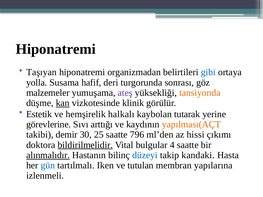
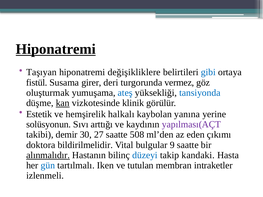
Hiponatremi at (56, 49) underline: none -> present
organizmadan: organizmadan -> değişikliklere
yolla: yolla -> fistül
hafif: hafif -> girer
sonrası: sonrası -> vermez
malzemeler: malzemeler -> oluşturmak
ateş colour: purple -> blue
tansiyonda colour: orange -> blue
tutarak: tutarak -> yanına
görevlerine: görevlerine -> solüsyonun
yapılması(AÇT colour: orange -> purple
25: 25 -> 27
796: 796 -> 508
hissi: hissi -> eden
bildirilmelidir underline: present -> none
4: 4 -> 9
yapılarına: yapılarına -> intraketler
